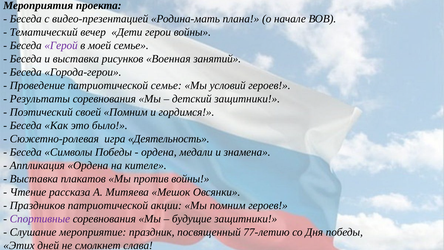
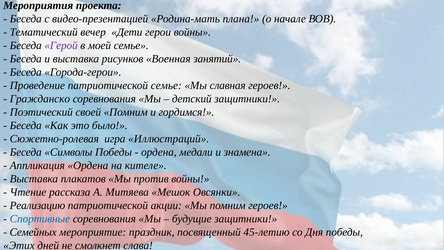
условий: условий -> славная
Результаты: Результаты -> Гражданско
Деятельность: Деятельность -> Иллюстраций
Праздников: Праздников -> Реализацию
Спортивные colour: purple -> blue
Слушание: Слушание -> Семейных
77-летию: 77-летию -> 45-летию
